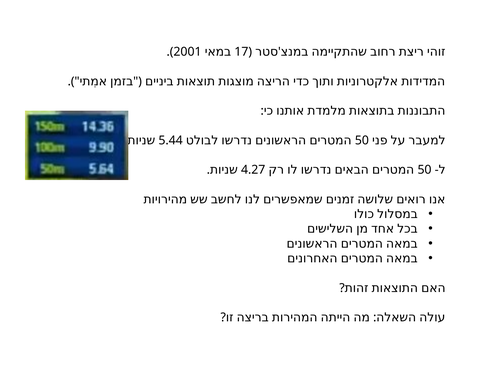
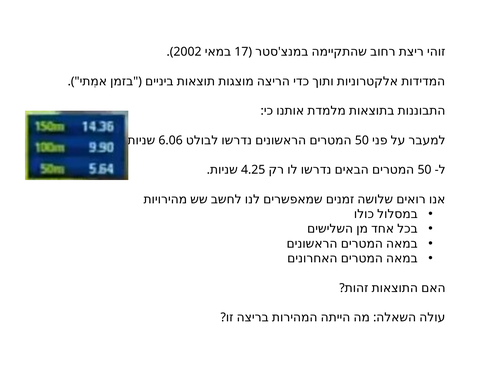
2001: 2001 -> 2002
5.44: 5.44 -> 6.06
4.27: 4.27 -> 4.25
